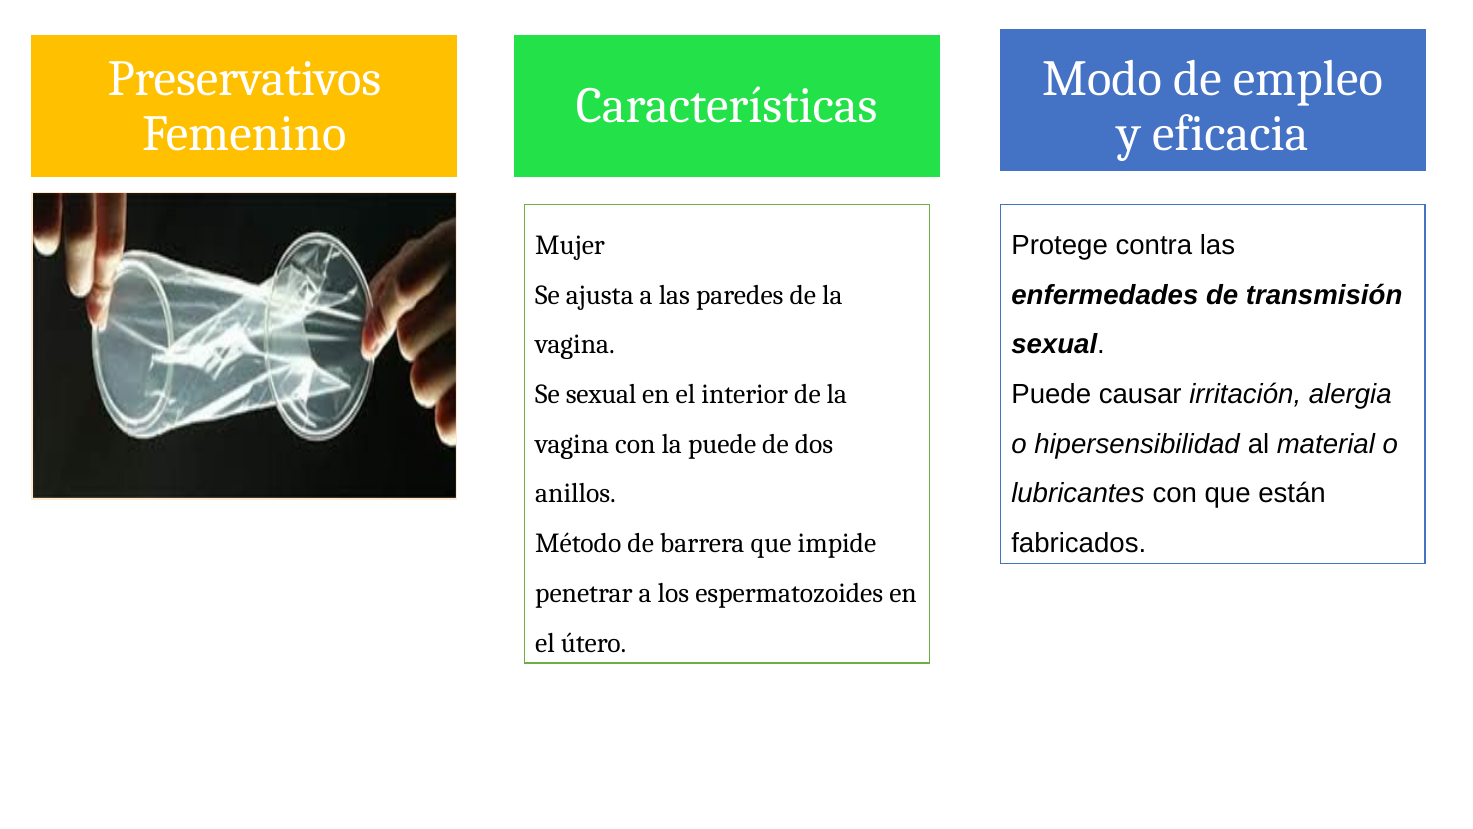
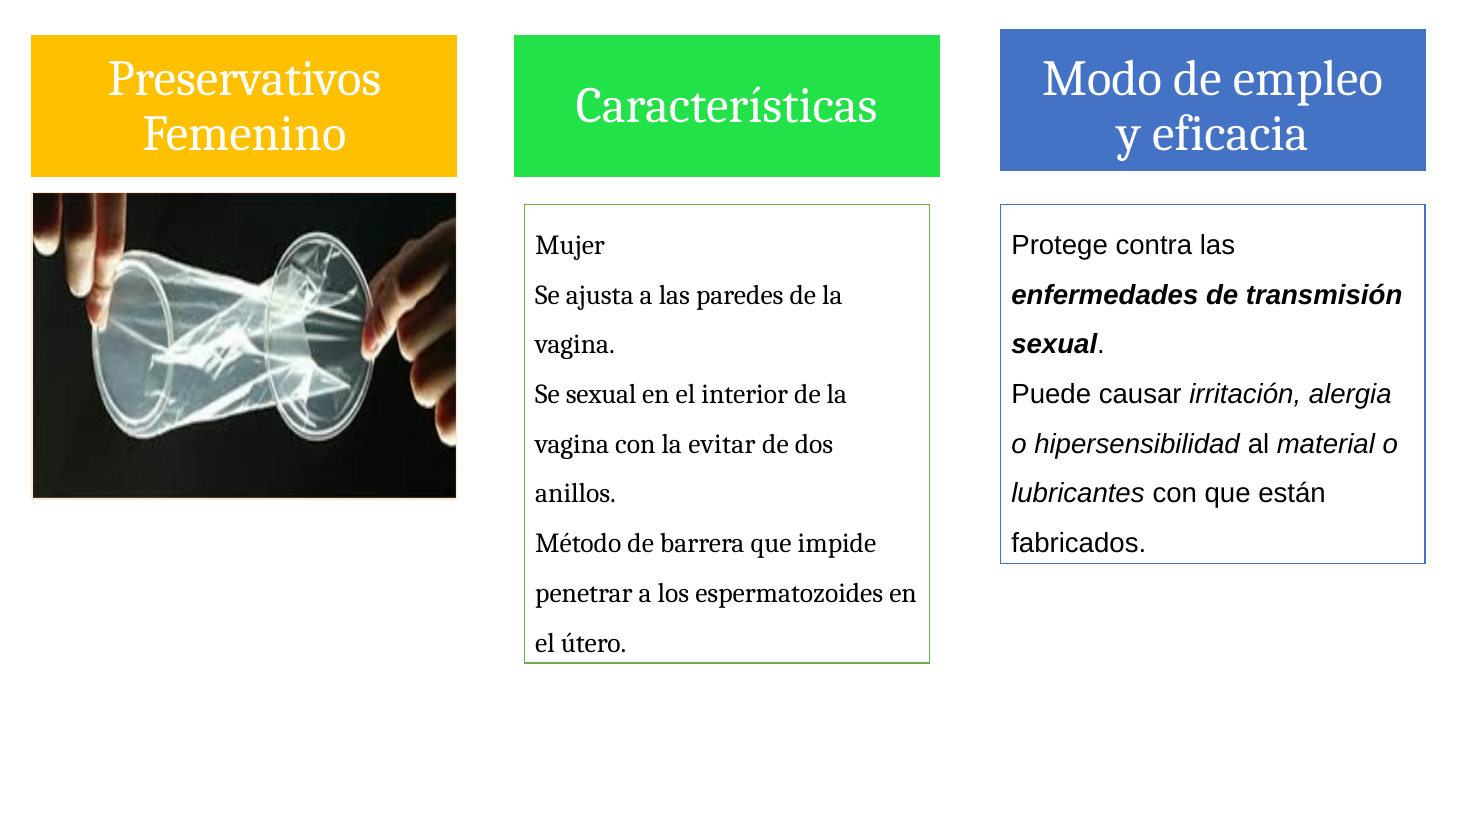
la puede: puede -> evitar
